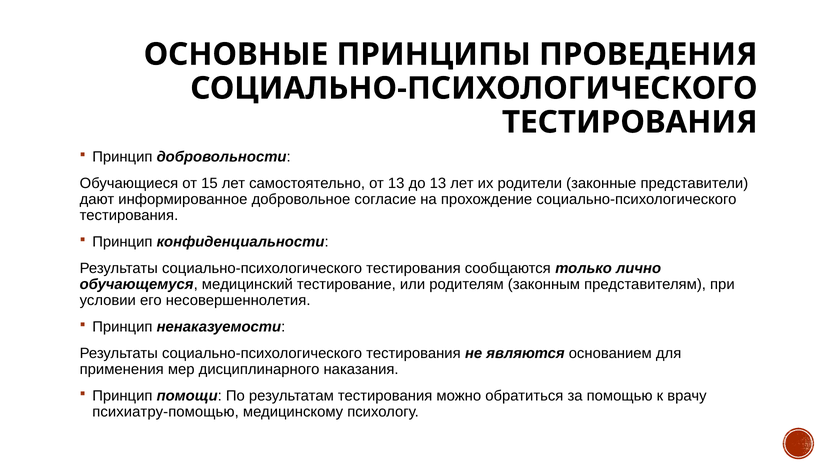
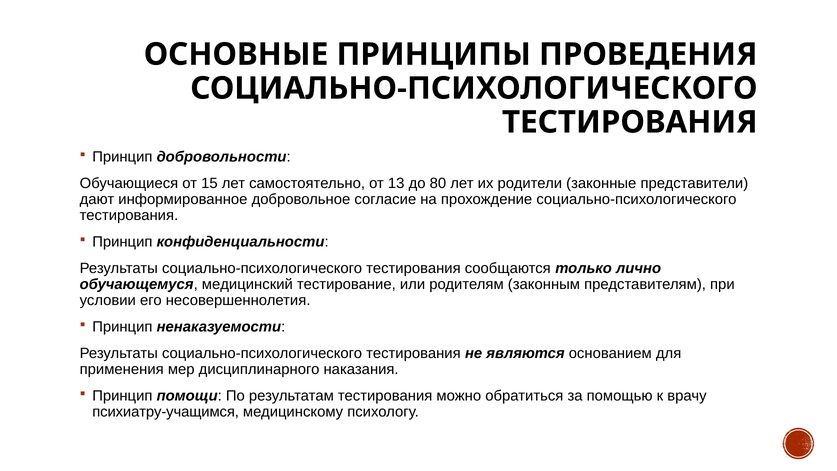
до 13: 13 -> 80
психиатру-помощью: психиатру-помощью -> психиатру-учащимся
